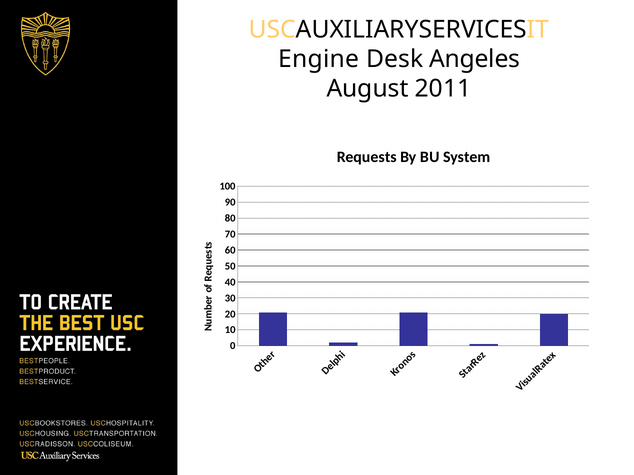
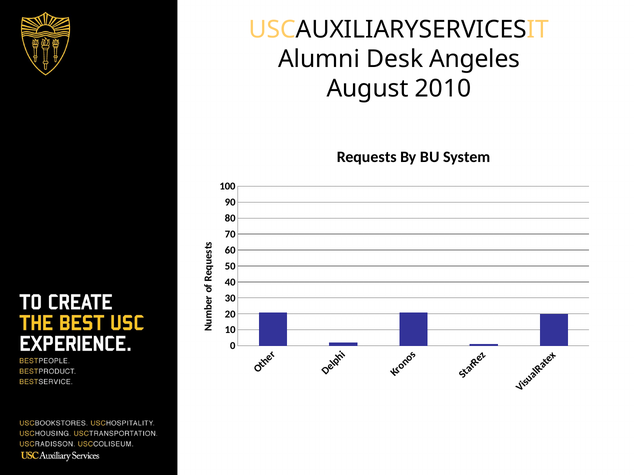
Engine: Engine -> Alumni
2011: 2011 -> 2010
